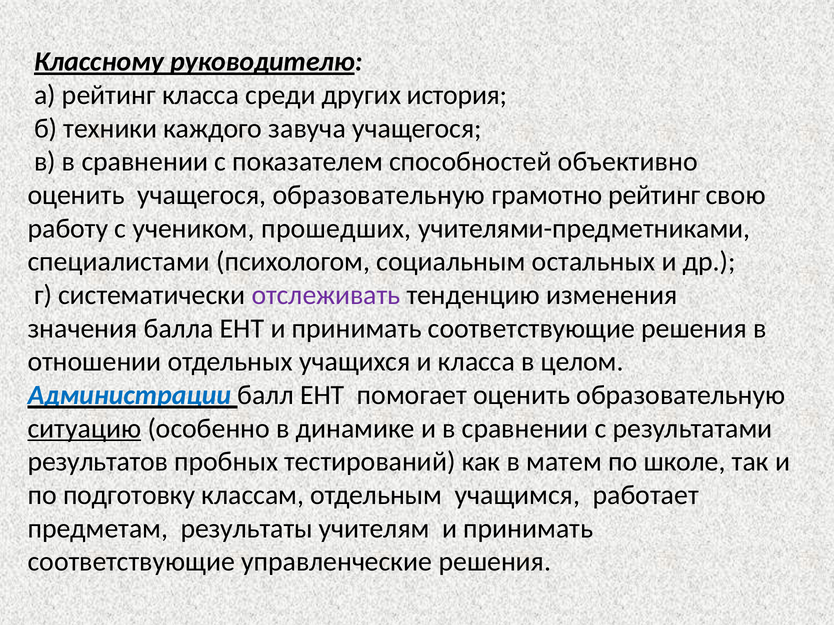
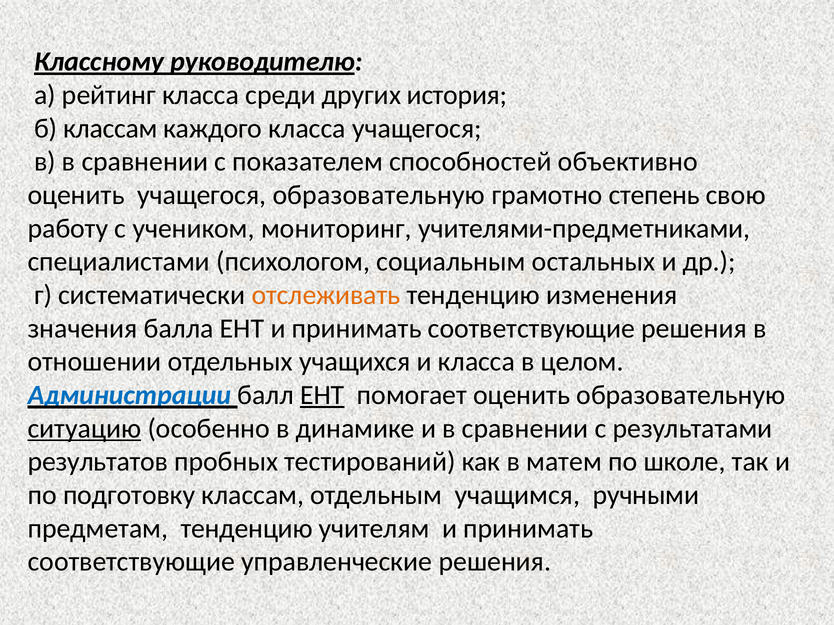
б техники: техники -> классам
каждого завуча: завуча -> класса
грамотно рейтинг: рейтинг -> степень
прошедших: прошедших -> мониторинг
отслеживать colour: purple -> orange
ЕНТ at (322, 395) underline: none -> present
работает: работает -> ручными
предметам результаты: результаты -> тенденцию
